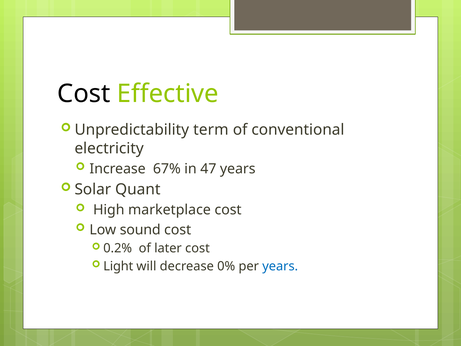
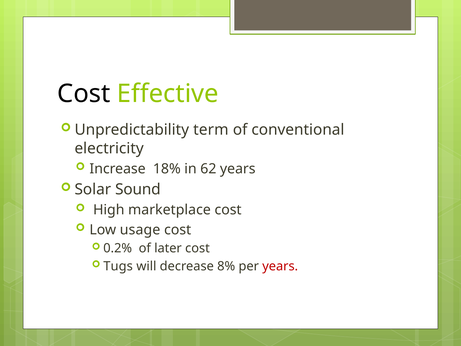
67%: 67% -> 18%
47: 47 -> 62
Quant: Quant -> Sound
sound: sound -> usage
Light: Light -> Tugs
0%: 0% -> 8%
years at (280, 266) colour: blue -> red
